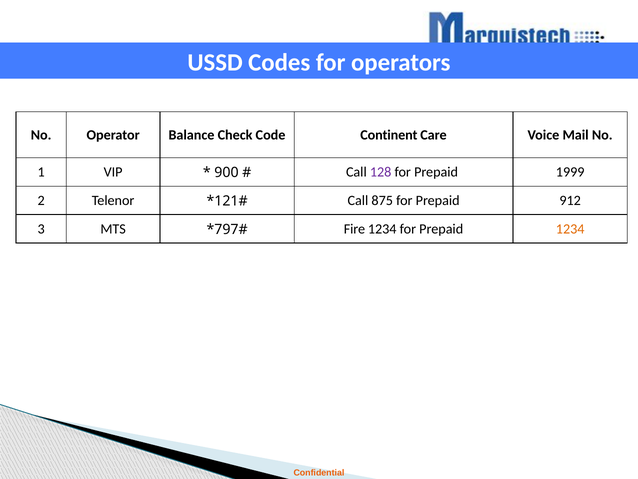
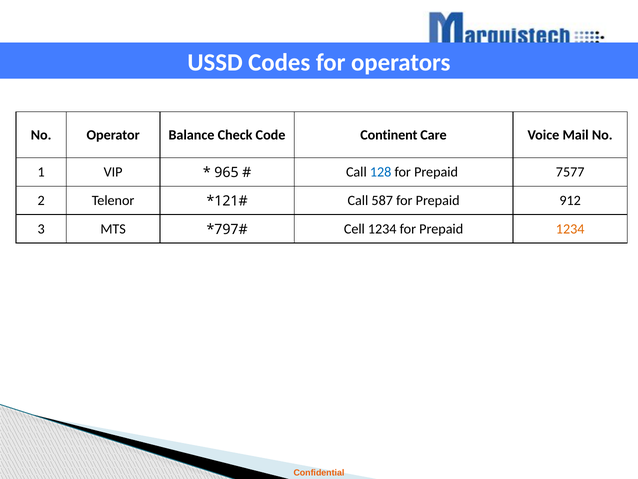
900: 900 -> 965
128 colour: purple -> blue
1999: 1999 -> 7577
875: 875 -> 587
Fire: Fire -> Cell
